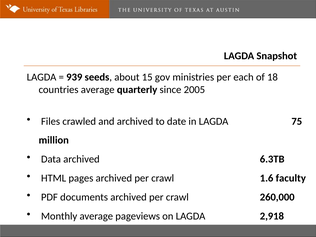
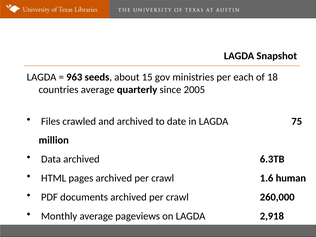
939: 939 -> 963
faculty: faculty -> human
